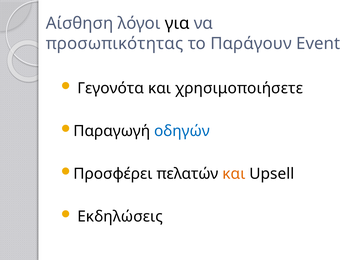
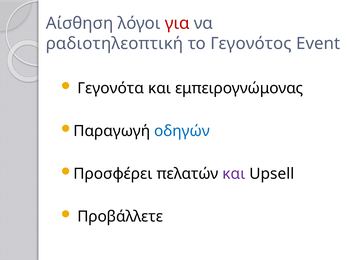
για colour: black -> red
προσωπικότητας: προσωπικότητας -> ραδιοτηλεοπτική
Παράγουν: Παράγουν -> Γεγονότος
χρησιμοποιήσετε: χρησιμοποιήσετε -> εμπειρογνώμονας
και at (234, 174) colour: orange -> purple
Εκδηλώσεις: Εκδηλώσεις -> Προβάλλετε
